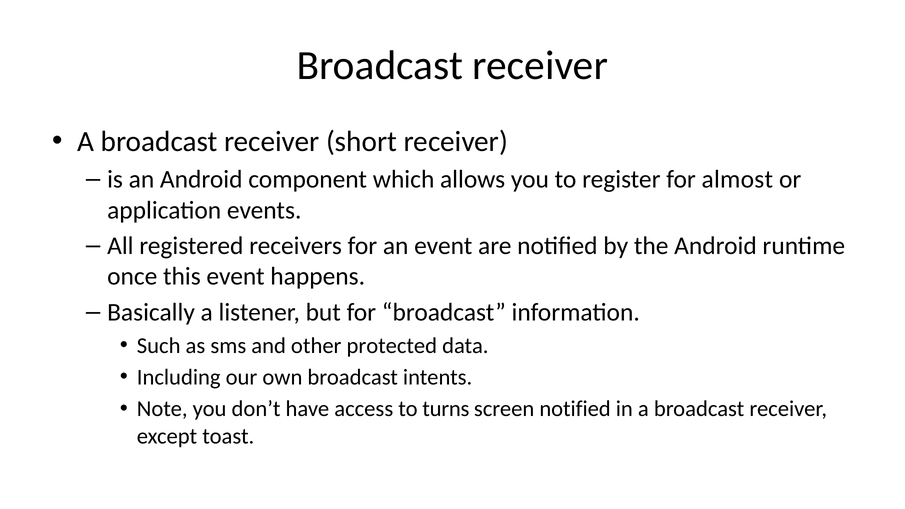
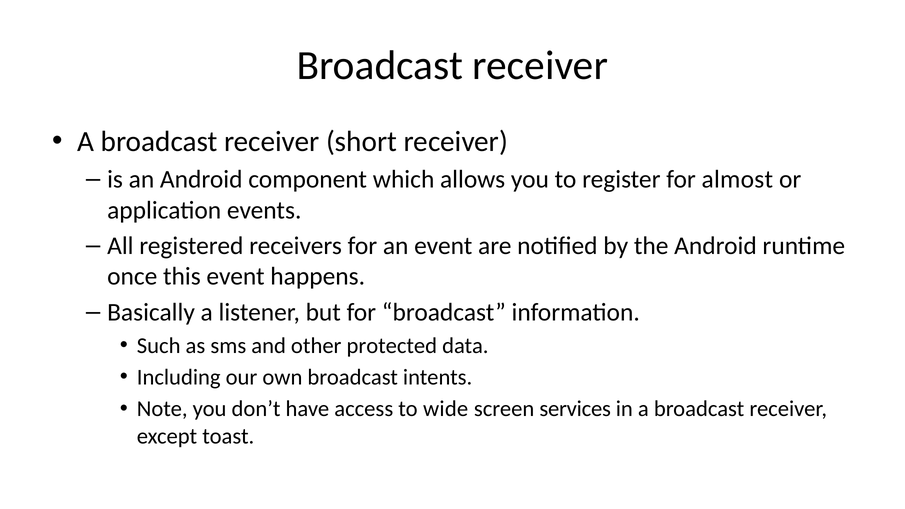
turns: turns -> wide
screen notified: notified -> services
